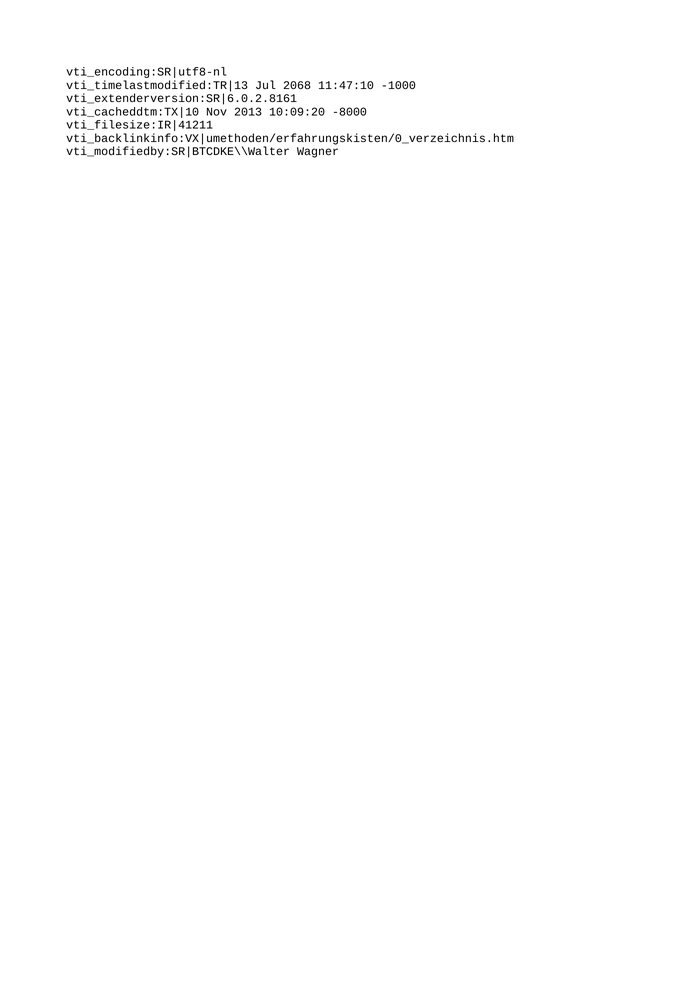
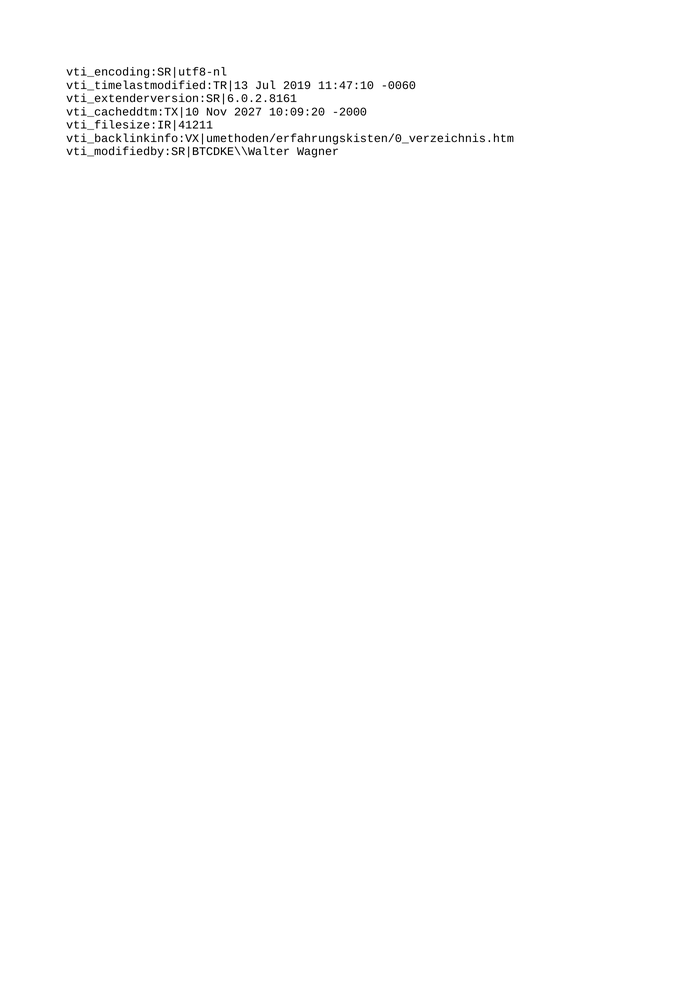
2068: 2068 -> 2019
-1000: -1000 -> -0060
2013: 2013 -> 2027
-8000: -8000 -> -2000
